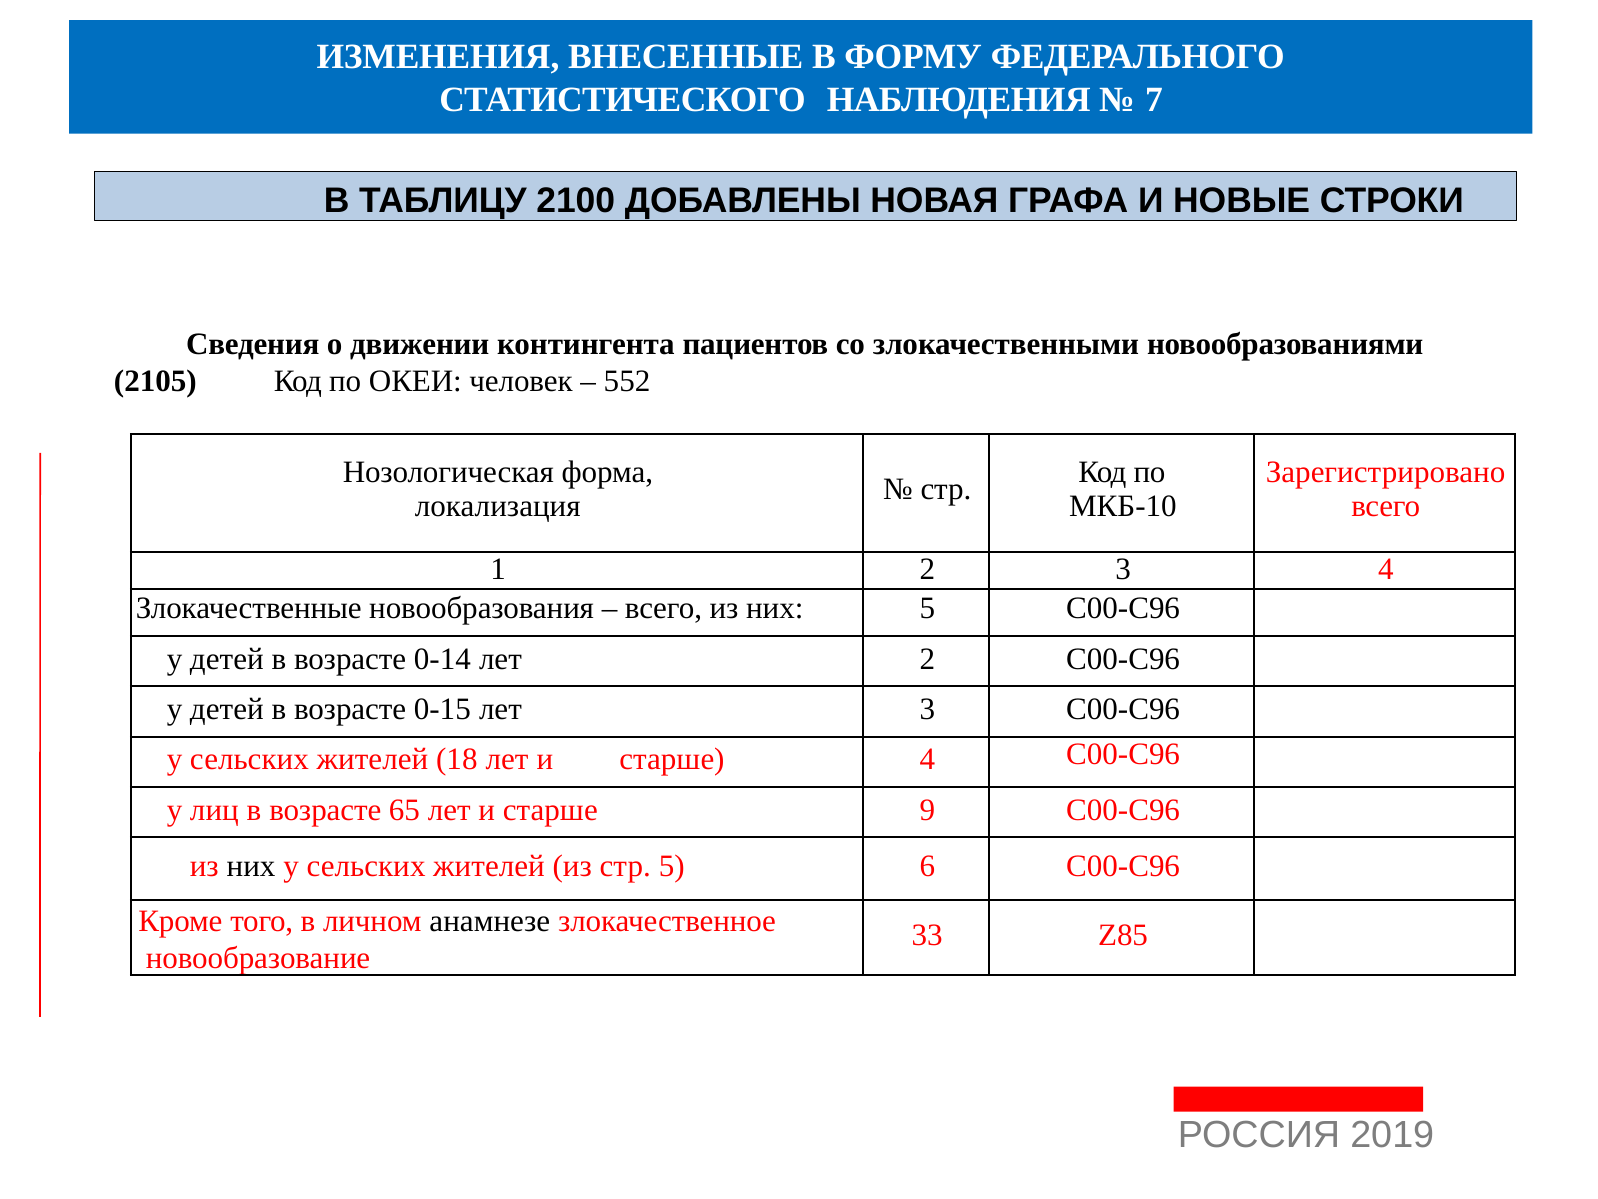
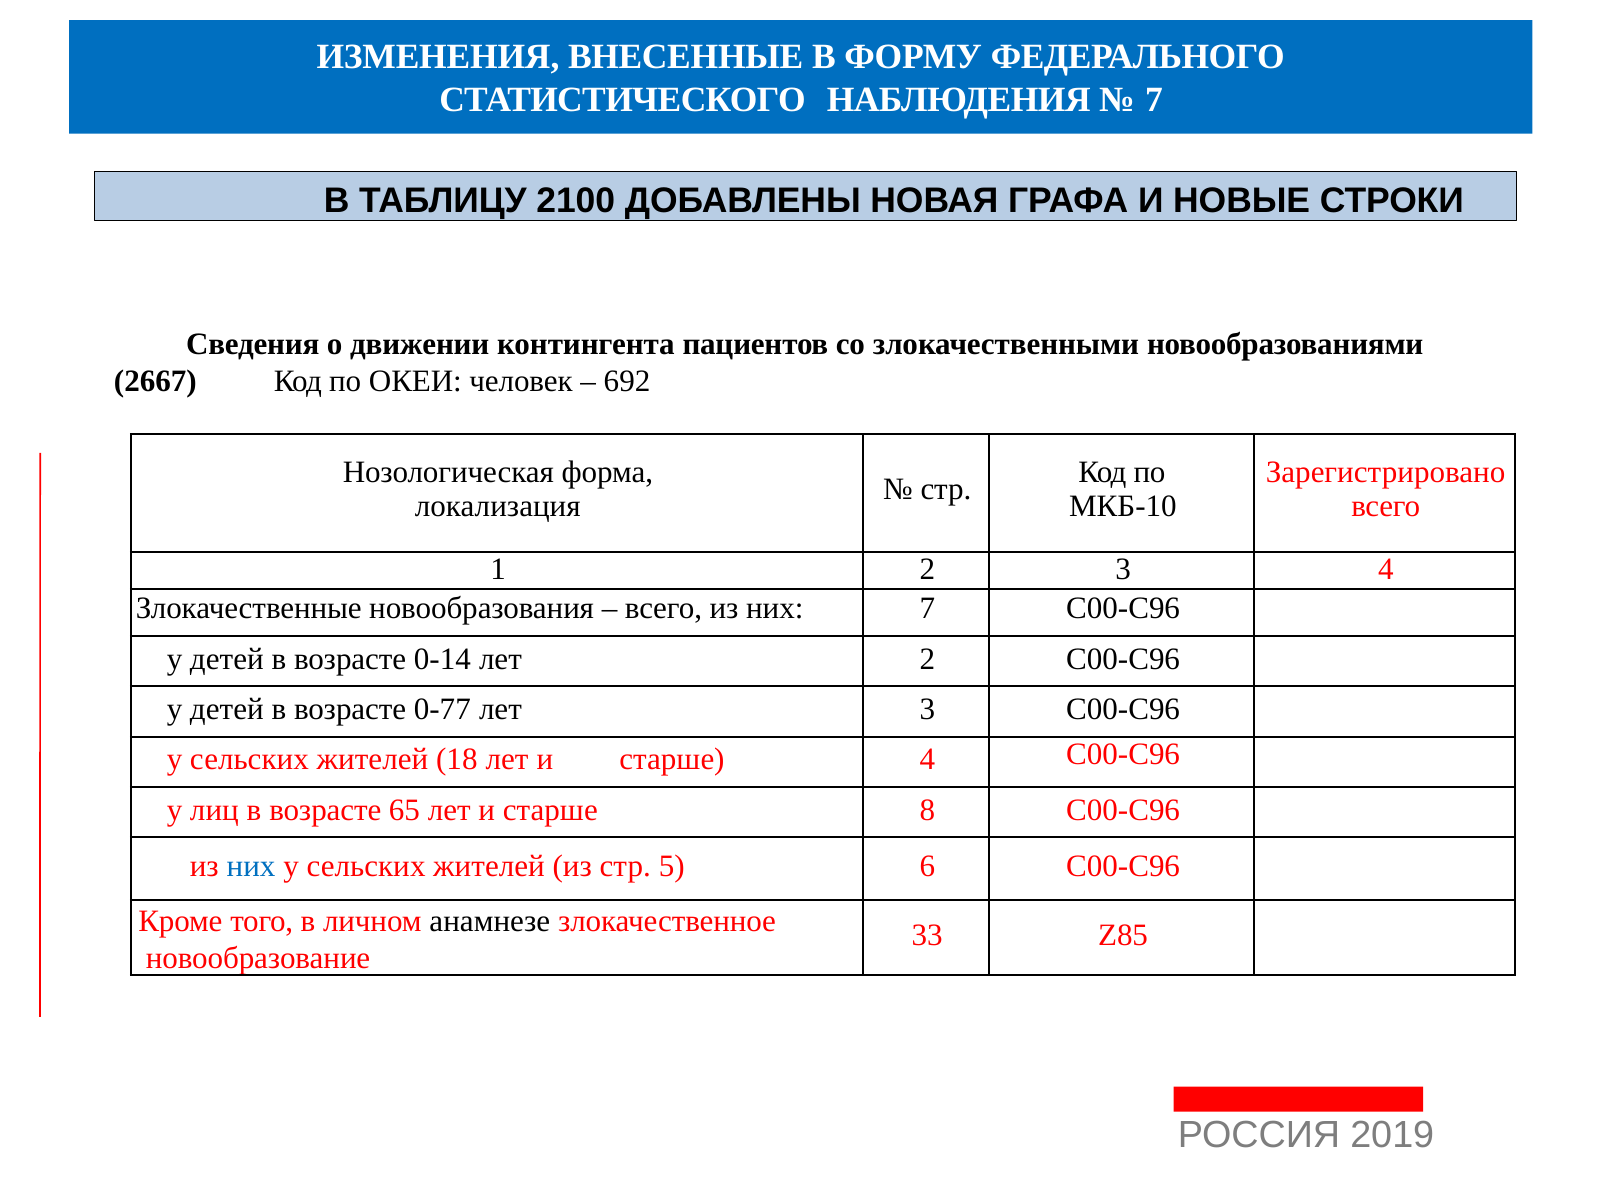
2105: 2105 -> 2667
552: 552 -> 692
них 5: 5 -> 7
0-15: 0-15 -> 0-77
9: 9 -> 8
них at (251, 866) colour: black -> blue
